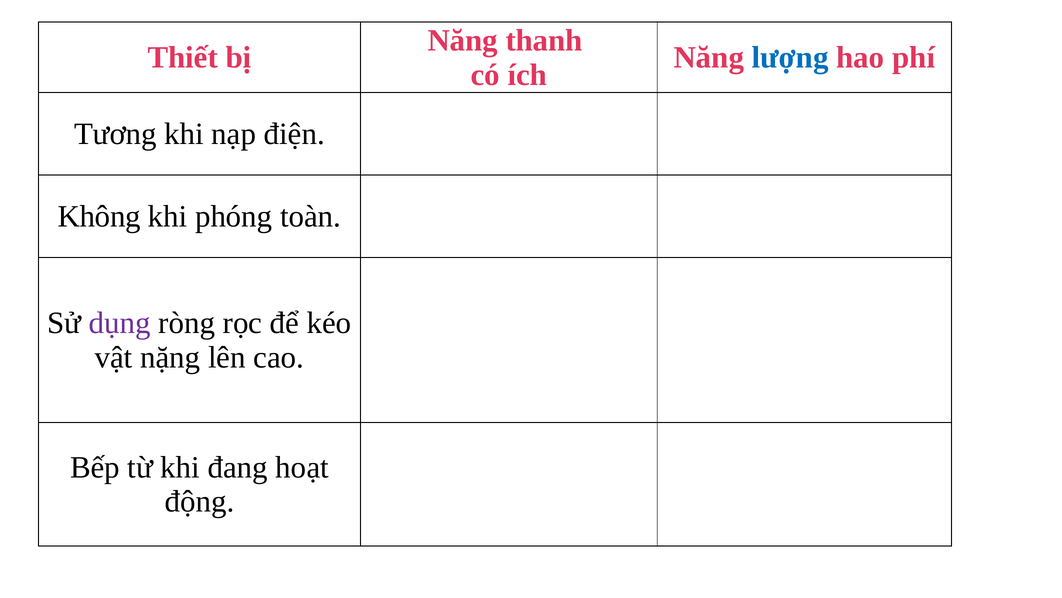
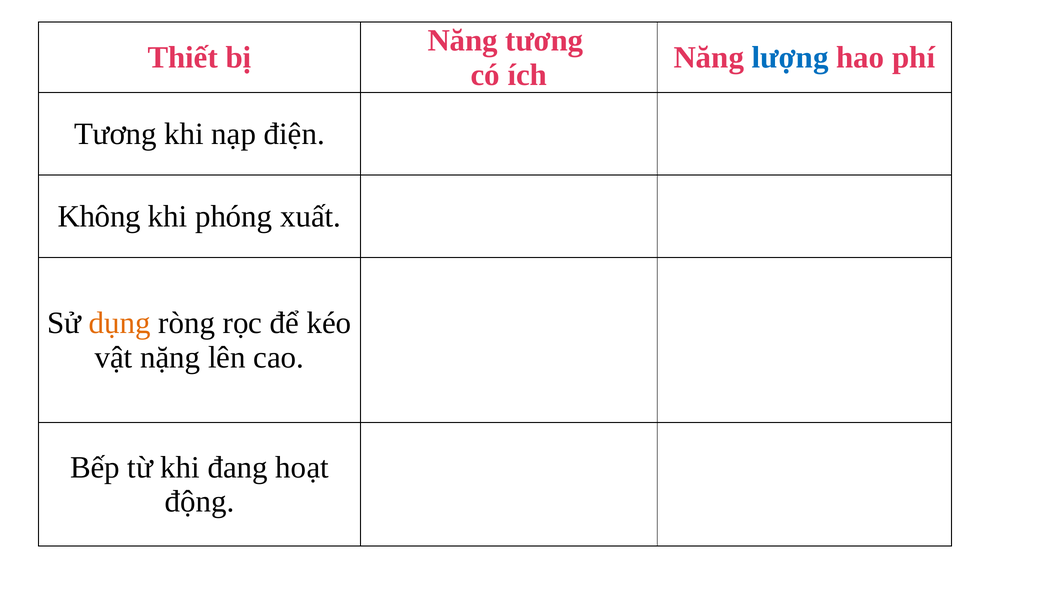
Năng thanh: thanh -> tương
toàn: toàn -> xuất
dụng colour: purple -> orange
